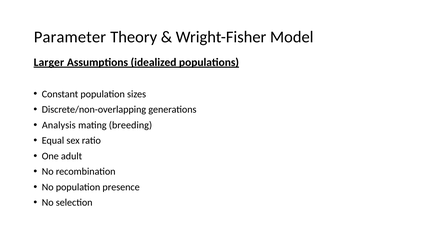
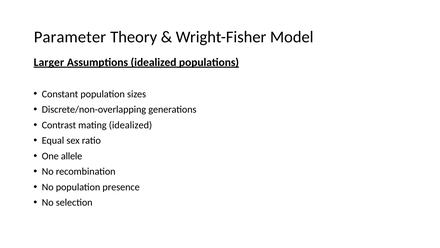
Analysis: Analysis -> Contrast
mating breeding: breeding -> idealized
adult: adult -> allele
